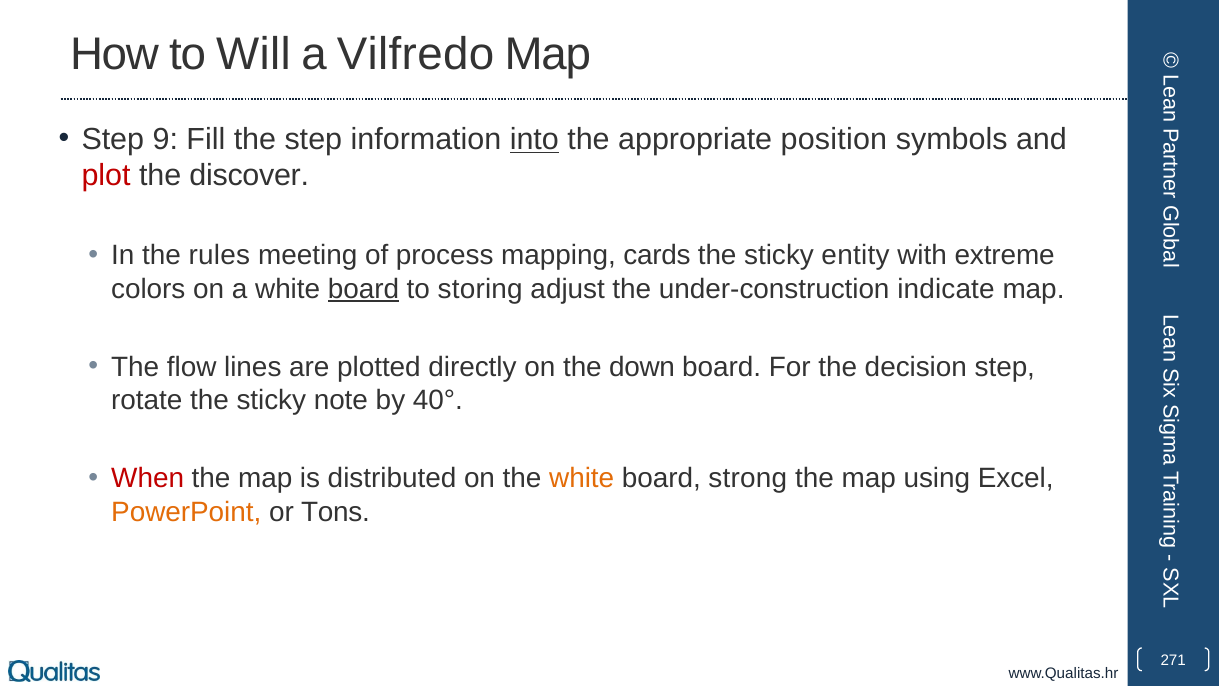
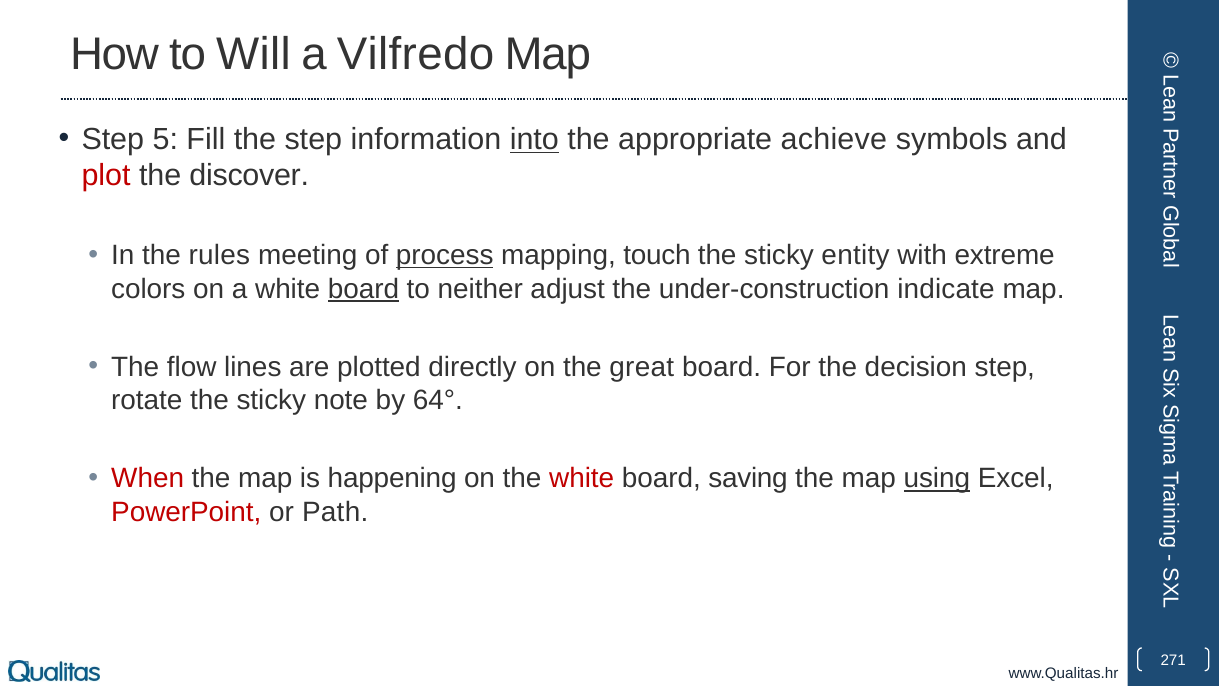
9: 9 -> 5
position: position -> achieve
process underline: none -> present
cards: cards -> touch
storing: storing -> neither
down: down -> great
40°: 40° -> 64°
distributed: distributed -> happening
white at (582, 478) colour: orange -> red
strong: strong -> saving
using underline: none -> present
PowerPoint colour: orange -> red
Tons: Tons -> Path
